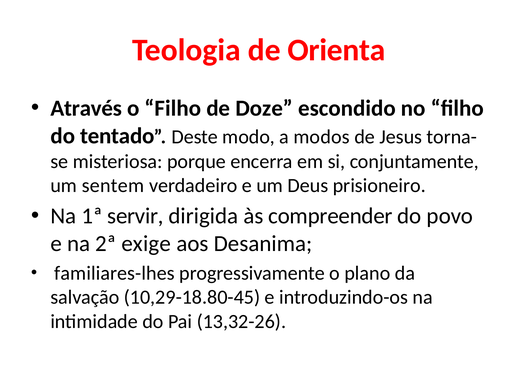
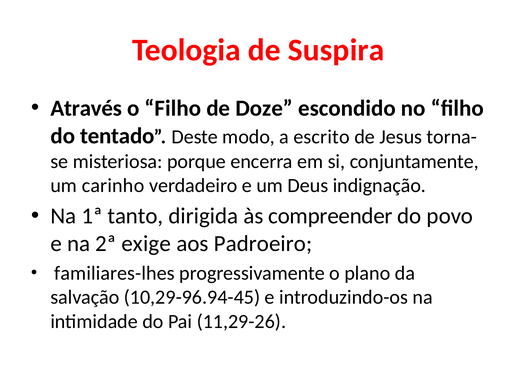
Orienta: Orienta -> Suspira
modos: modos -> escrito
sentem: sentem -> carinho
prisioneiro: prisioneiro -> indignação
servir: servir -> tanto
Desanima: Desanima -> Padroeiro
10,29-18.80-45: 10,29-18.80-45 -> 10,29-96.94-45
13,32-26: 13,32-26 -> 11,29-26
